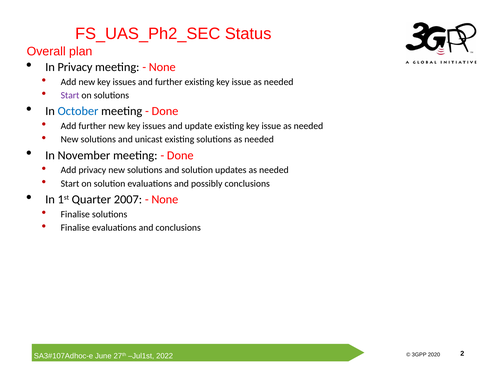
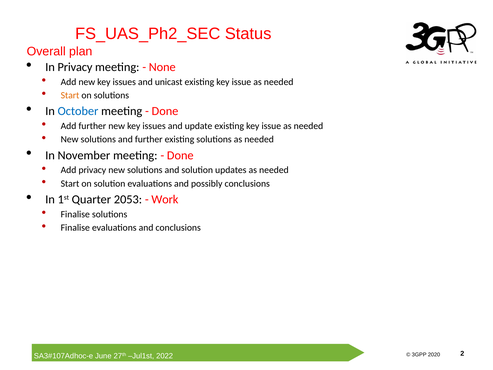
and further: further -> unicast
Start at (70, 95) colour: purple -> orange
and unicast: unicast -> further
2007: 2007 -> 2053
None at (165, 199): None -> Work
